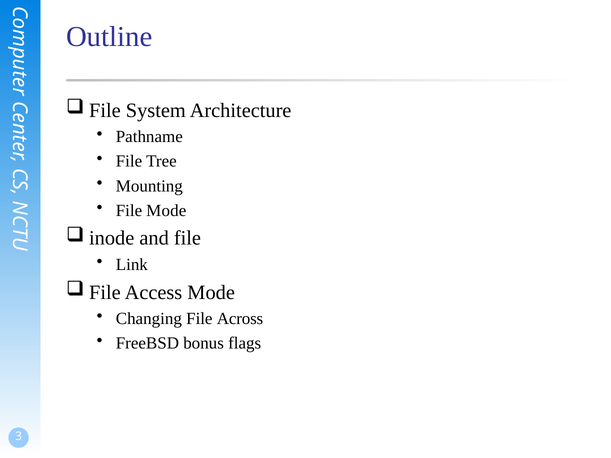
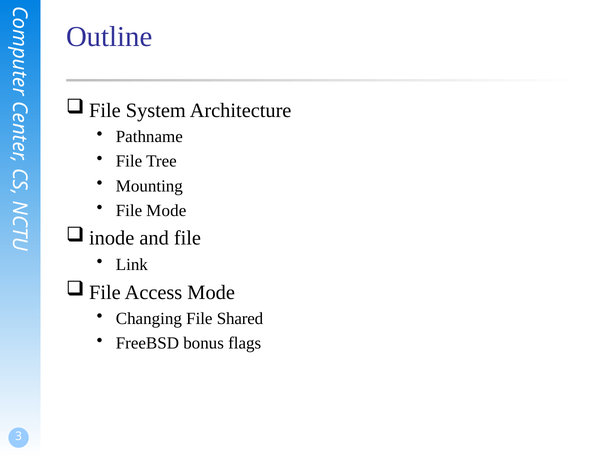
Across: Across -> Shared
